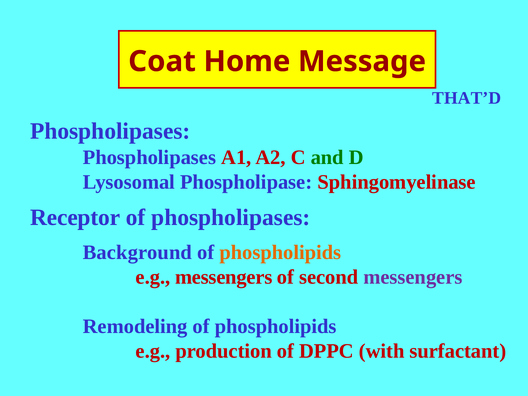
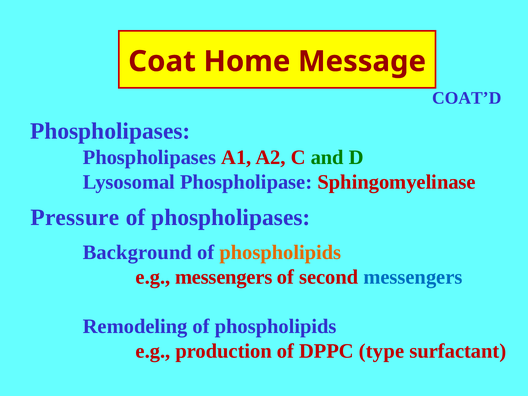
THAT’D: THAT’D -> COAT’D
Receptor: Receptor -> Pressure
messengers at (413, 277) colour: purple -> blue
with: with -> type
